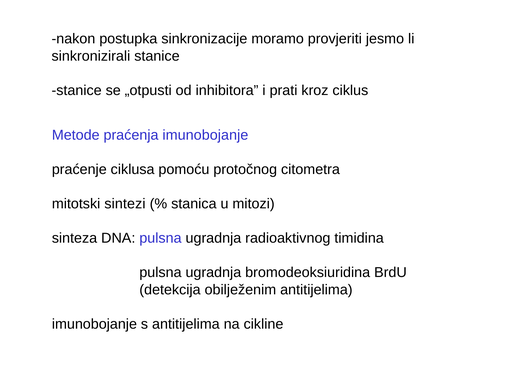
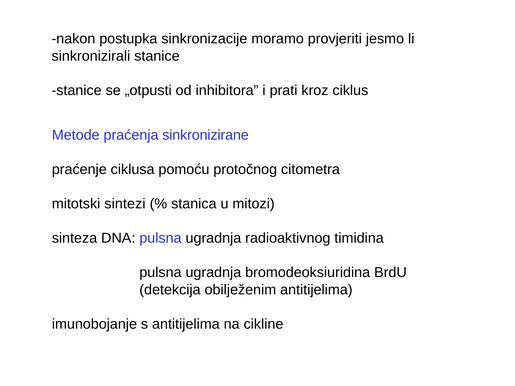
praćenja imunobojanje: imunobojanje -> sinkronizirane
